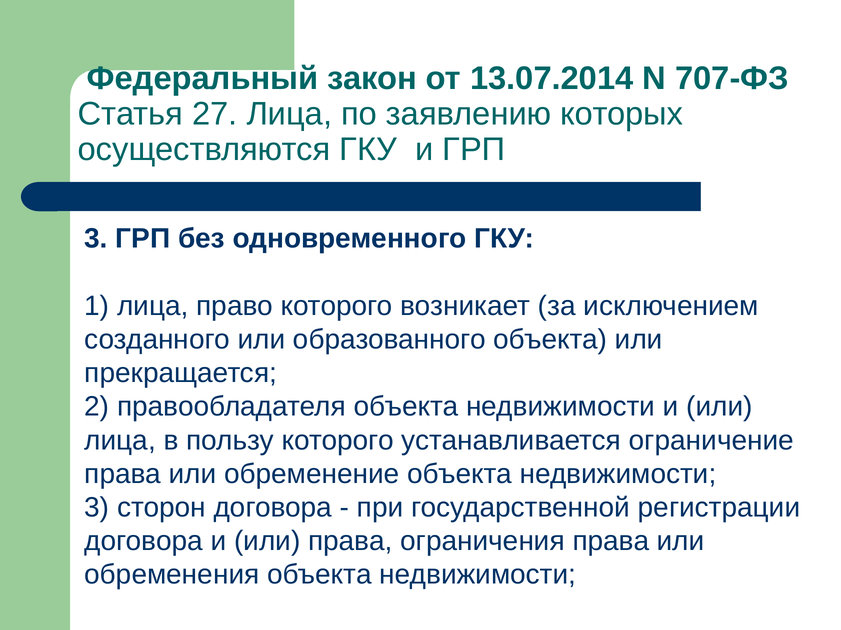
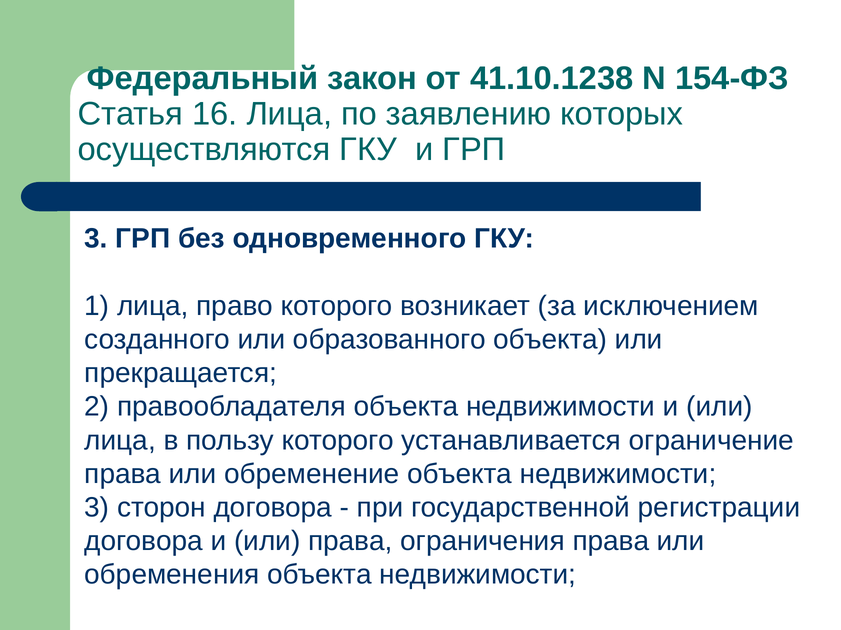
13.07.2014: 13.07.2014 -> 41.10.1238
707-ФЗ: 707-ФЗ -> 154-ФЗ
27: 27 -> 16
